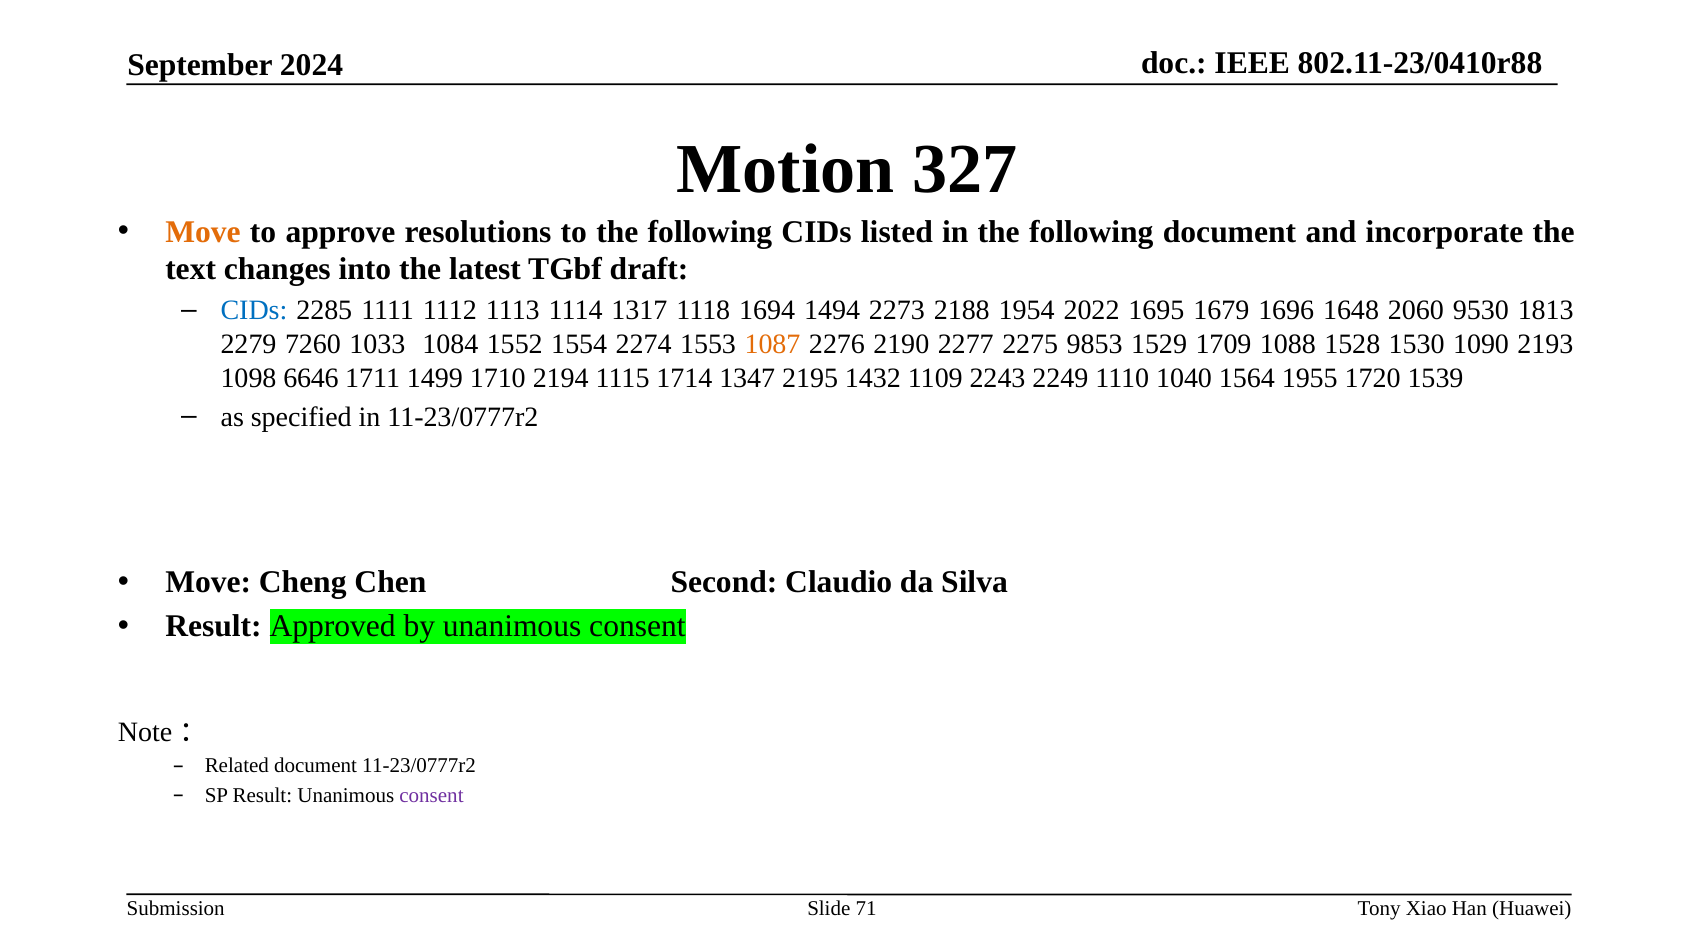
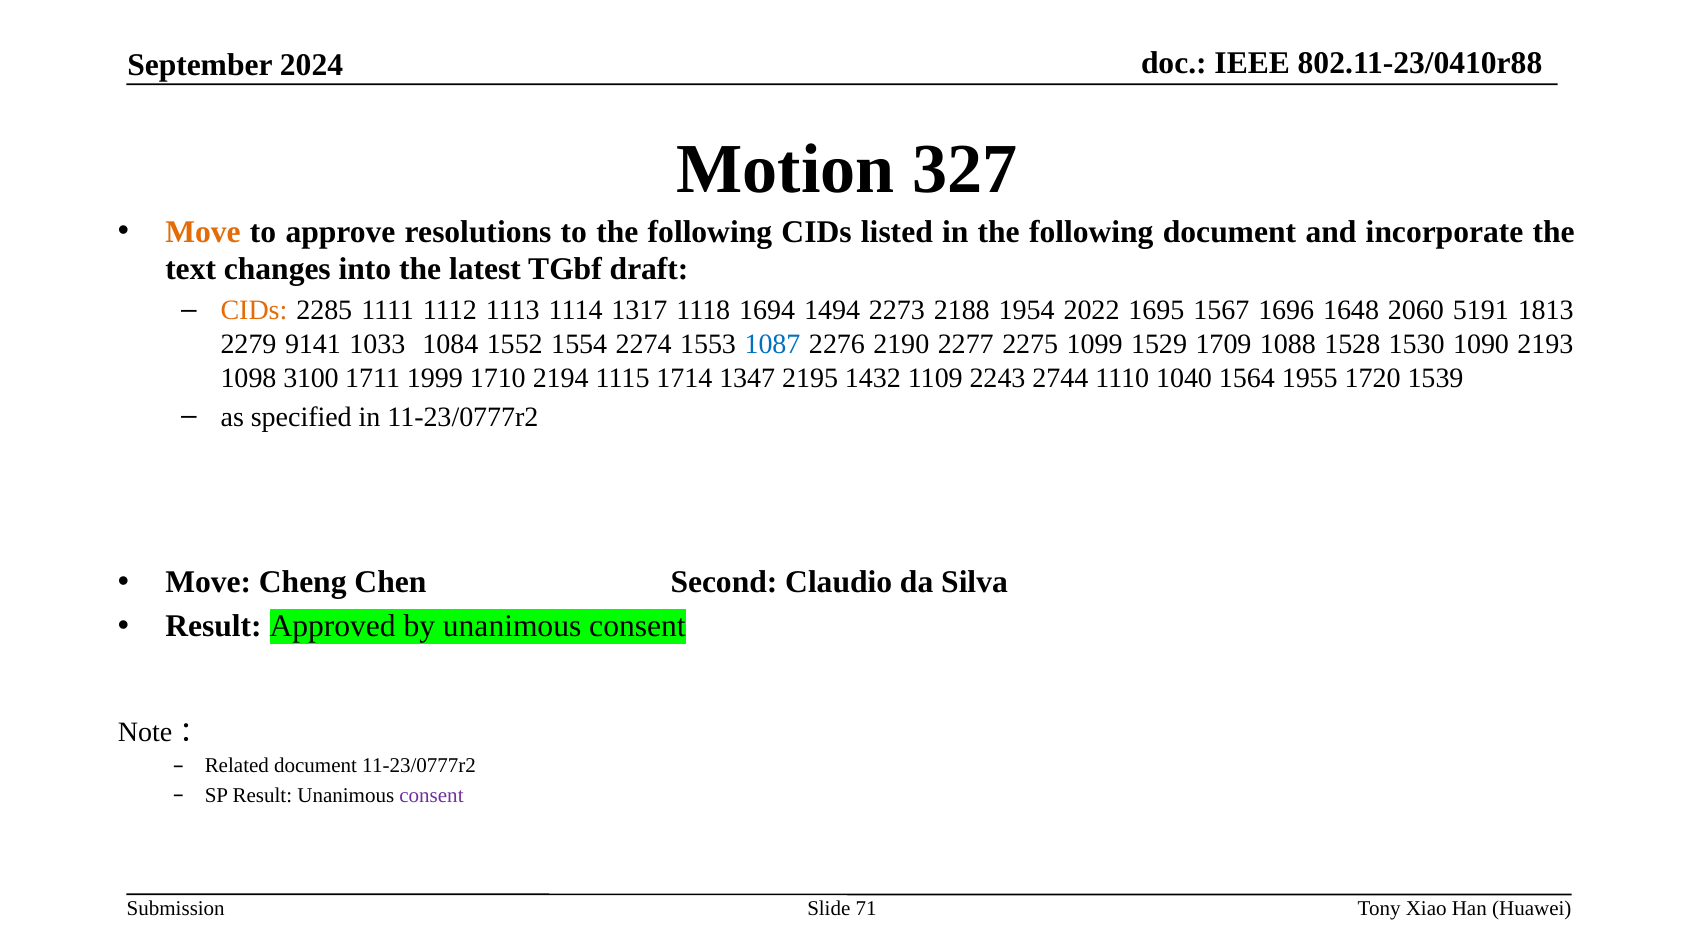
CIDs at (254, 311) colour: blue -> orange
1679: 1679 -> 1567
9530: 9530 -> 5191
7260: 7260 -> 9141
1087 colour: orange -> blue
9853: 9853 -> 1099
6646: 6646 -> 3100
1499: 1499 -> 1999
2249: 2249 -> 2744
